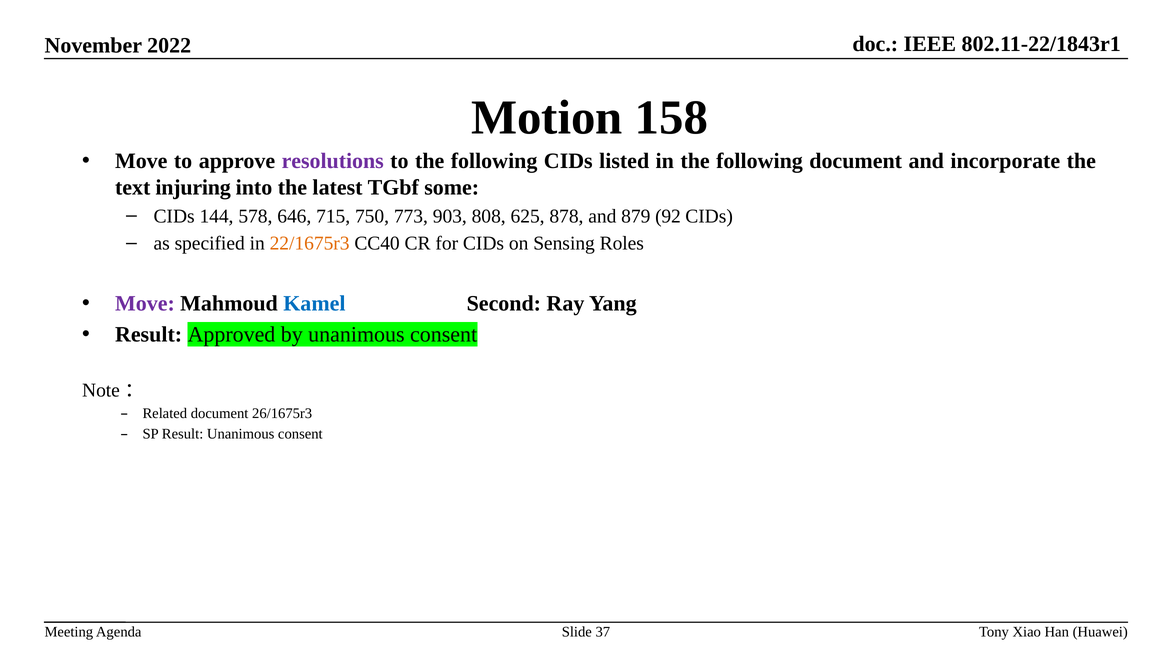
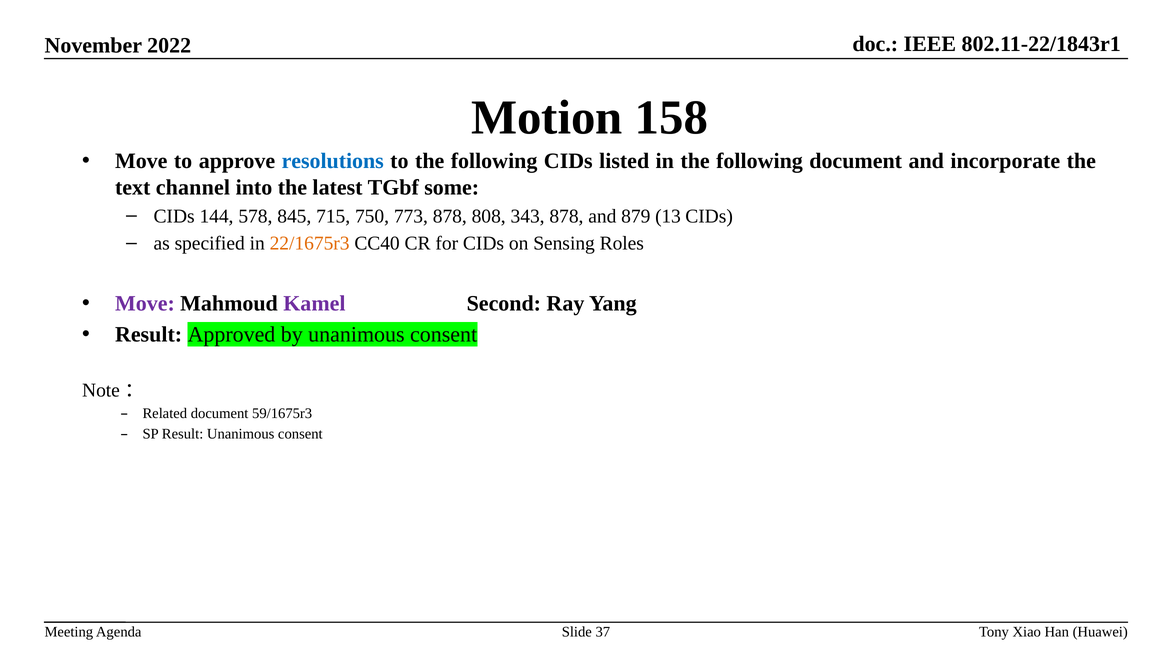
resolutions colour: purple -> blue
injuring: injuring -> channel
646: 646 -> 845
773 903: 903 -> 878
625: 625 -> 343
92: 92 -> 13
Kamel colour: blue -> purple
26/1675r3: 26/1675r3 -> 59/1675r3
